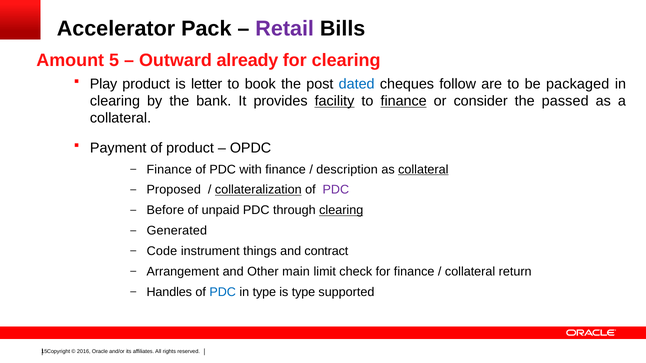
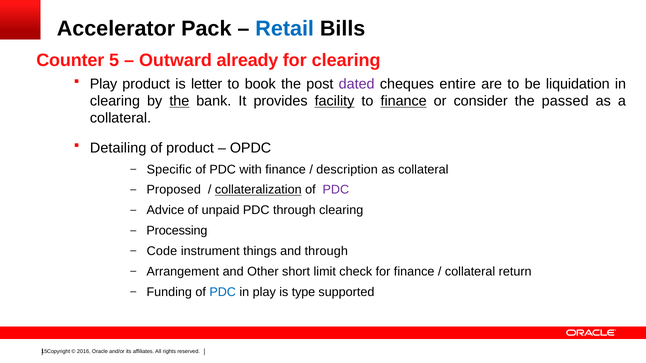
Retail colour: purple -> blue
Amount: Amount -> Counter
dated colour: blue -> purple
follow: follow -> entire
packaged: packaged -> liquidation
the at (179, 101) underline: none -> present
Payment: Payment -> Detailing
Finance at (169, 170): Finance -> Specific
collateral at (423, 170) underline: present -> none
Before: Before -> Advice
clearing at (341, 211) underline: present -> none
Generated: Generated -> Processing
and contract: contract -> through
main: main -> short
Handles: Handles -> Funding
in type: type -> play
